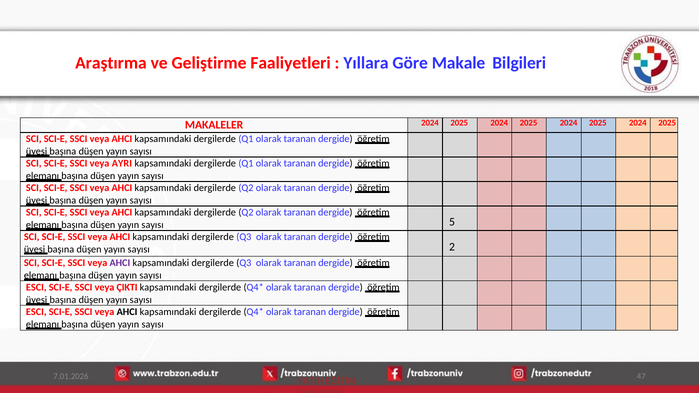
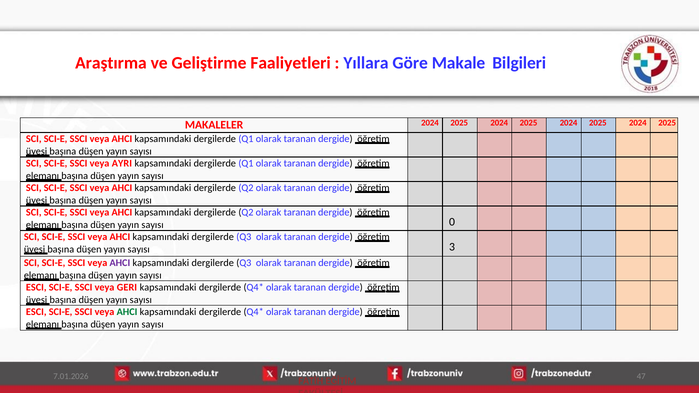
5: 5 -> 0
2: 2 -> 3
ÇIKTI: ÇIKTI -> GERI
AHCI at (127, 312) colour: black -> green
